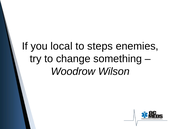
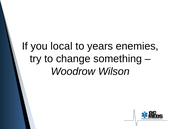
steps: steps -> years
